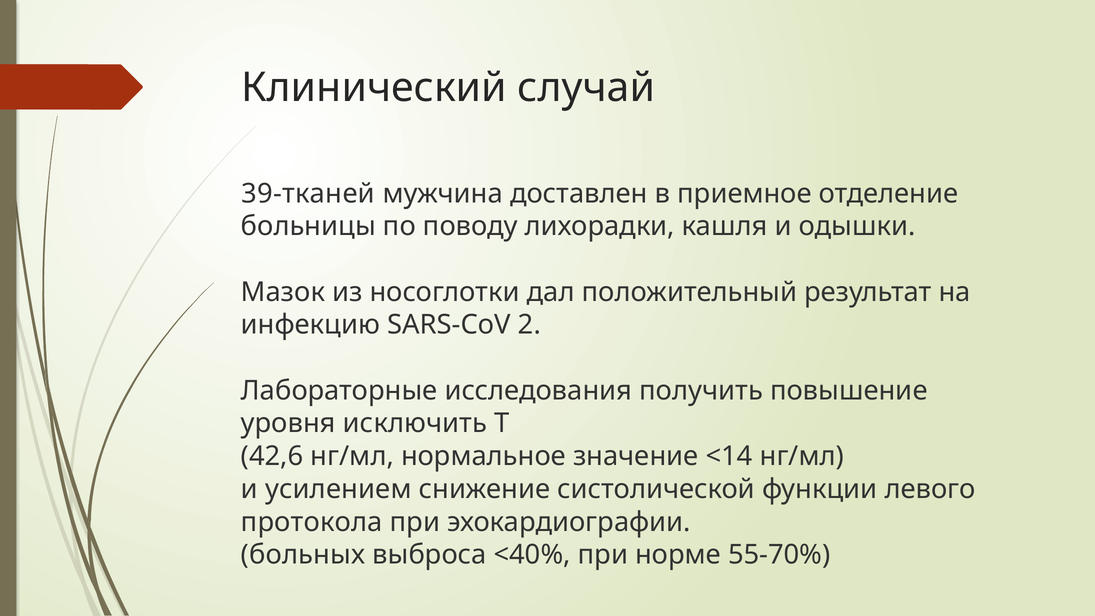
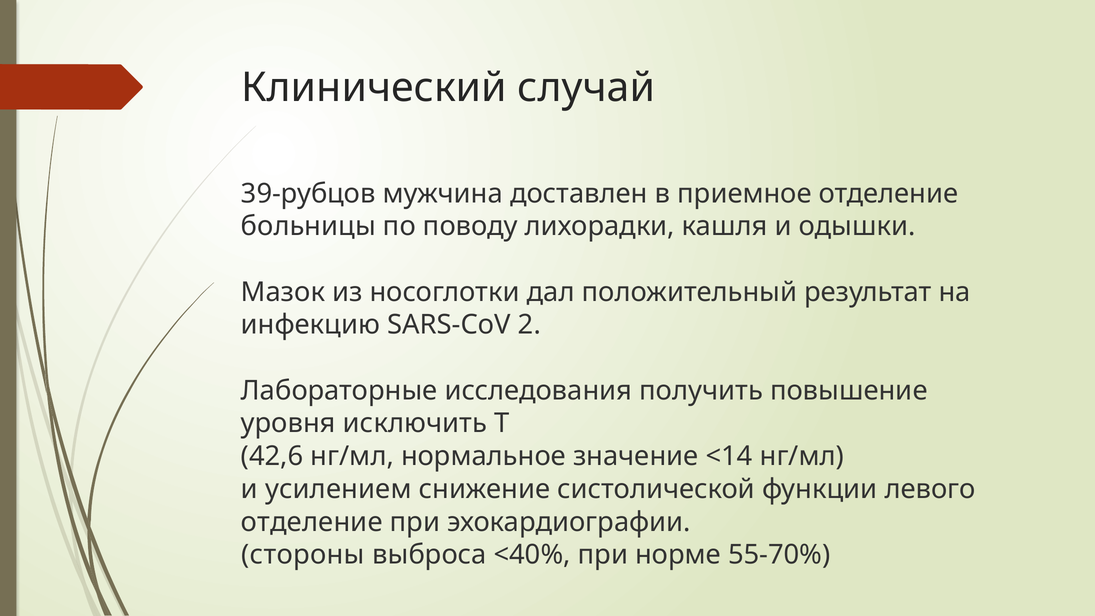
39-тканей: 39-тканей -> 39-рубцов
протокола at (312, 522): протокола -> отделение
больных: больных -> стороны
